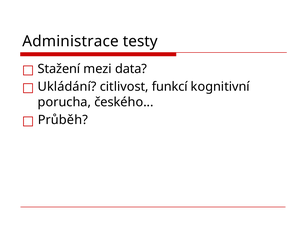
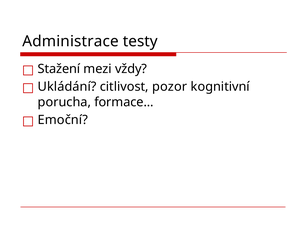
data: data -> vždy
funkcí: funkcí -> pozor
českého: českého -> formace
Průběh: Průběh -> Emoční
